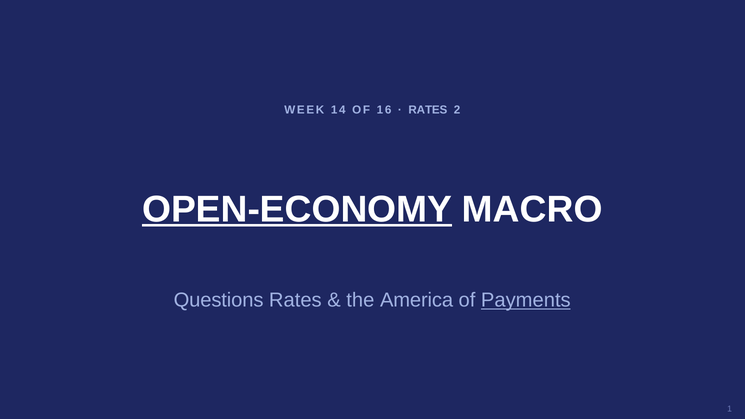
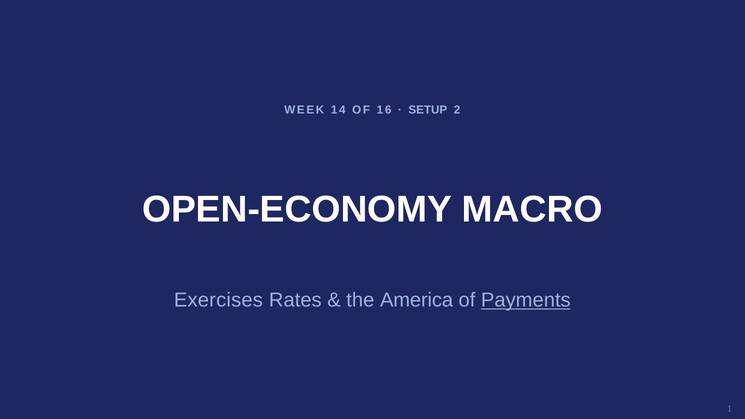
RATES at (428, 110): RATES -> SETUP
OPEN-ECONOMY underline: present -> none
Questions: Questions -> Exercises
